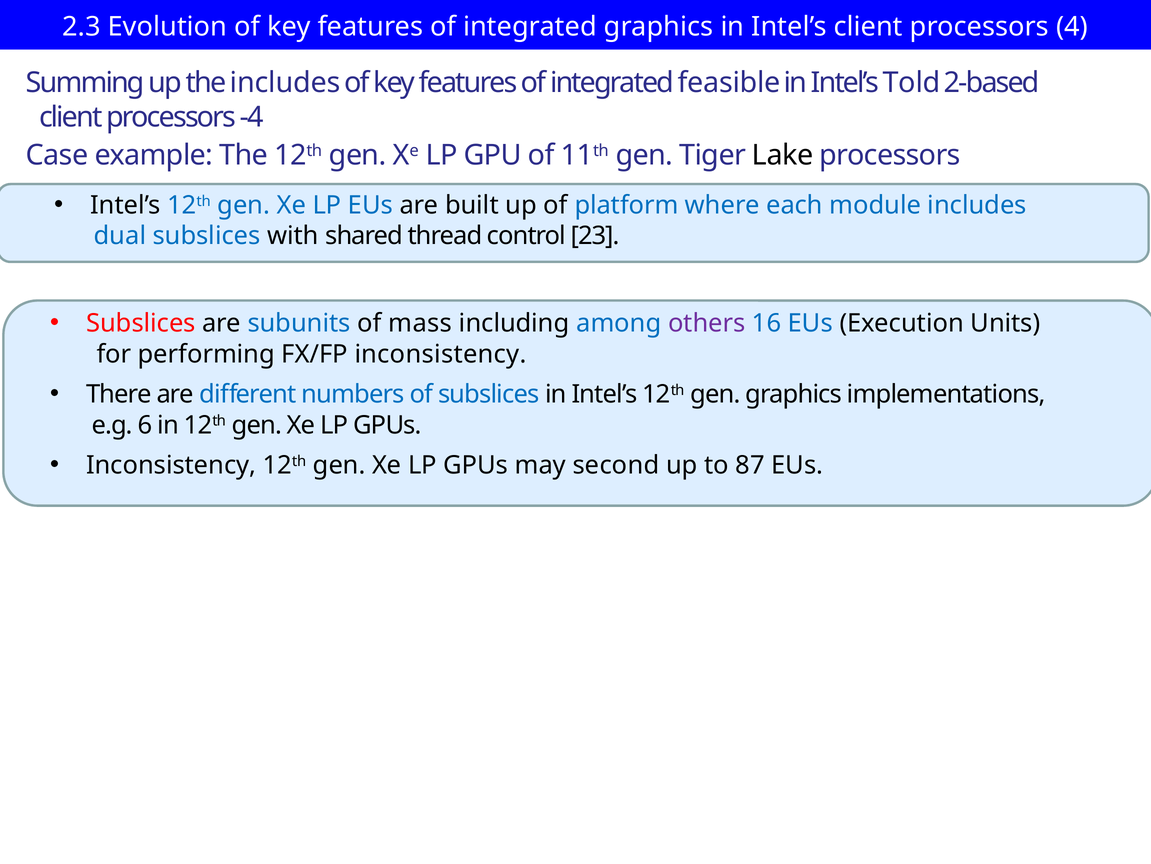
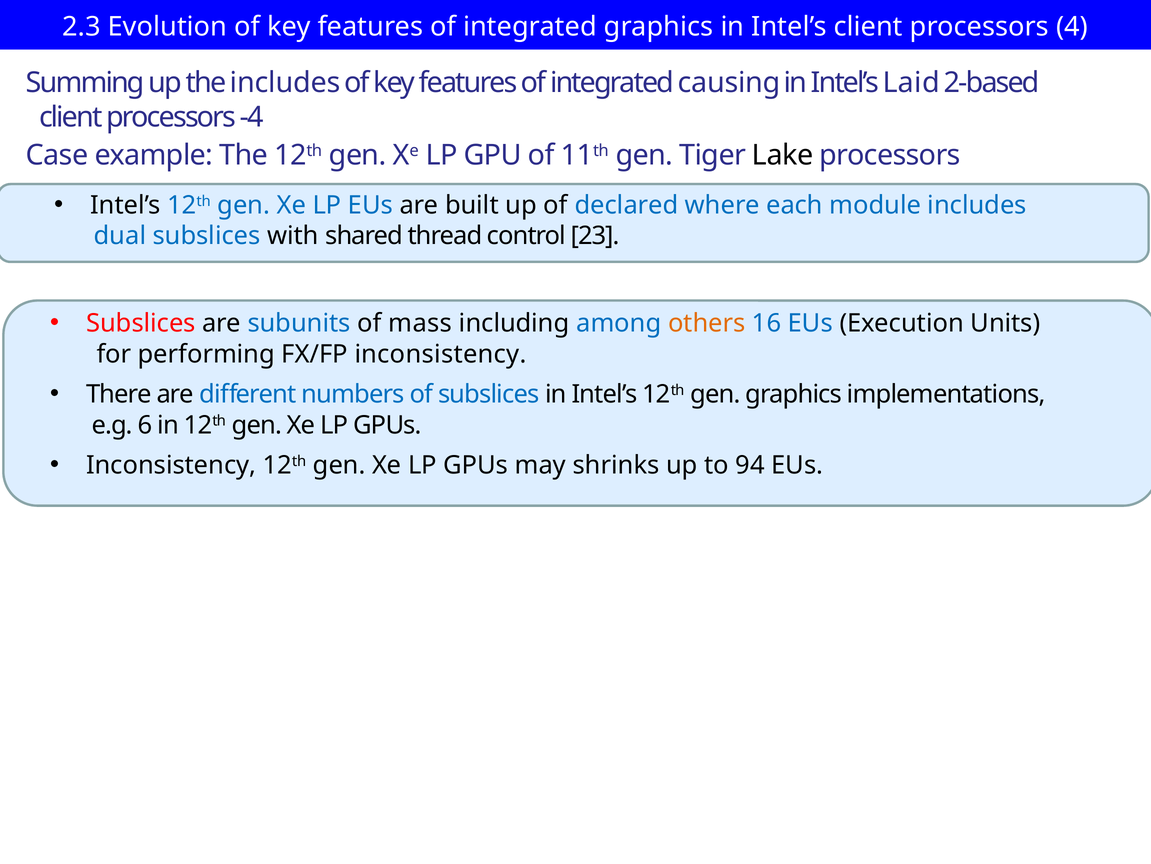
feasible: feasible -> causing
Told: Told -> Laid
platform: platform -> declared
others colour: purple -> orange
second: second -> shrinks
87: 87 -> 94
